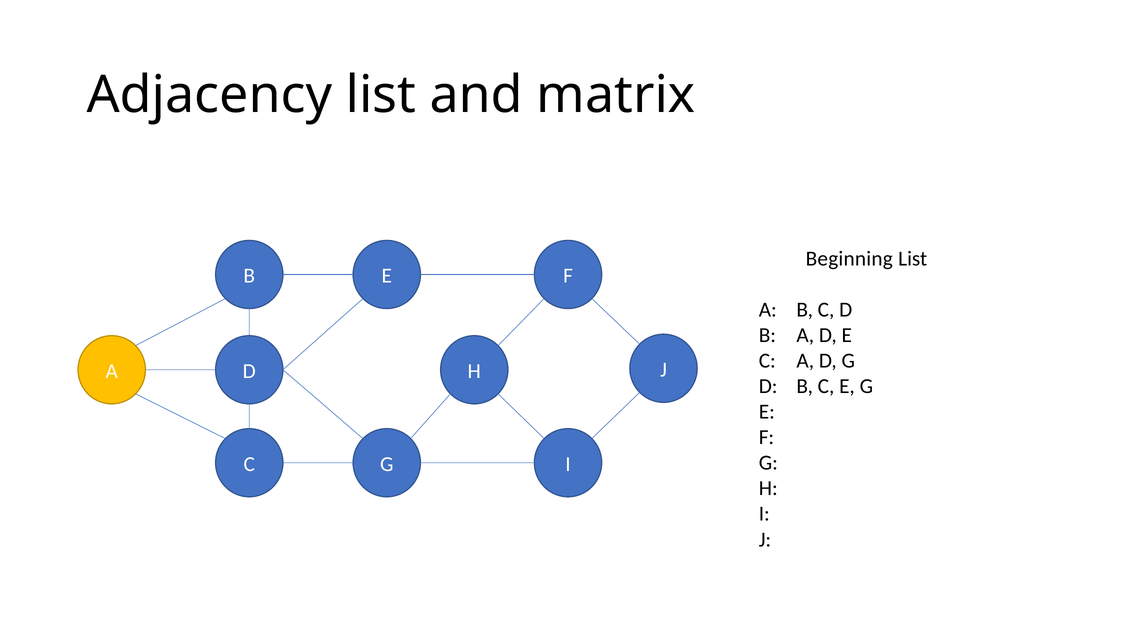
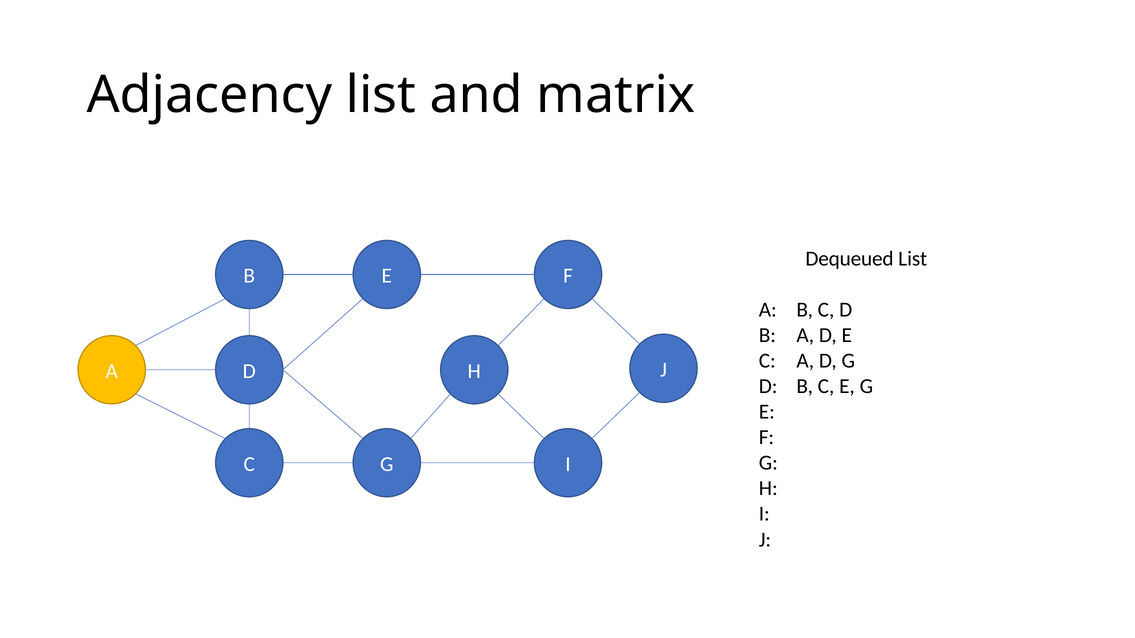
Beginning: Beginning -> Dequeued
